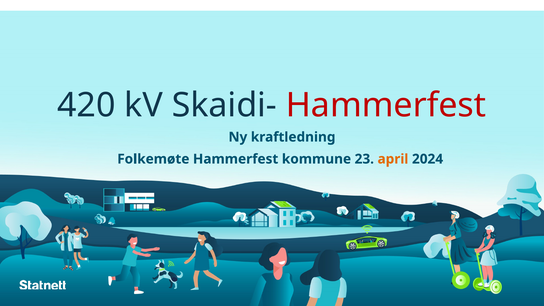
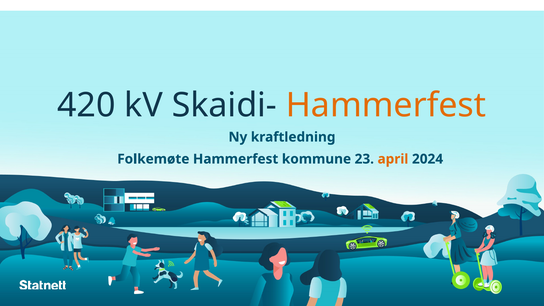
Hammerfest at (386, 105) colour: red -> orange
